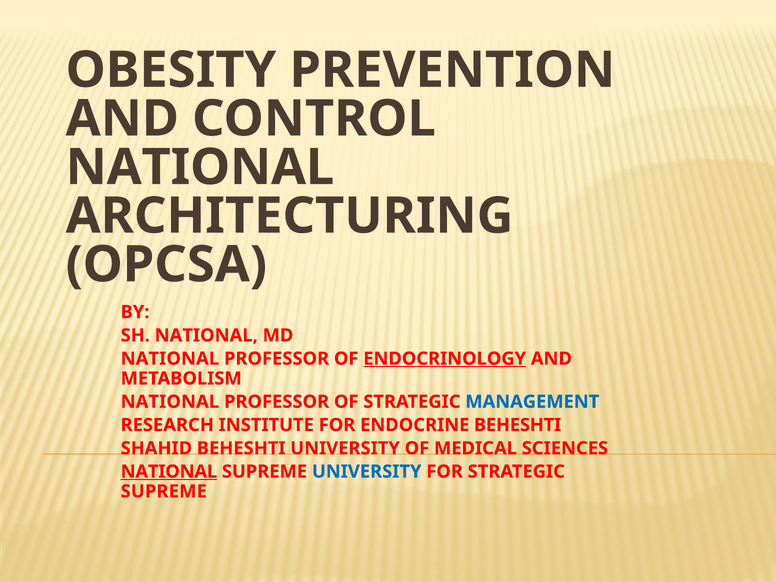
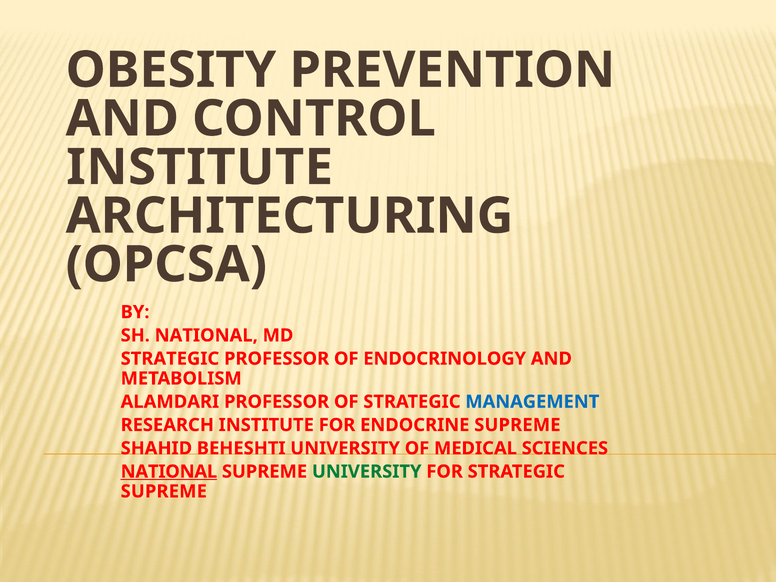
NATIONAL at (200, 167): NATIONAL -> INSTITUTE
NATIONAL at (170, 359): NATIONAL -> STRATEGIC
ENDOCRINOLOGY underline: present -> none
NATIONAL at (170, 402): NATIONAL -> ALAMDARI
ENDOCRINE BEHESHTI: BEHESHTI -> SUPREME
UNIVERSITY at (367, 472) colour: blue -> green
